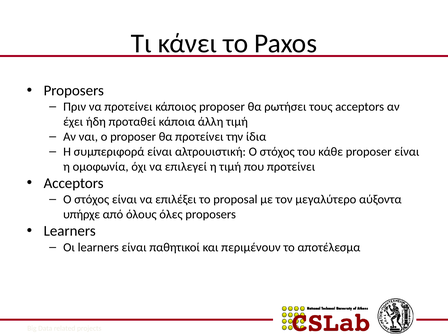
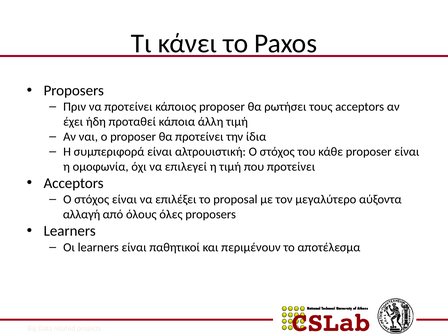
υπήρχε: υπήρχε -> αλλαγή
